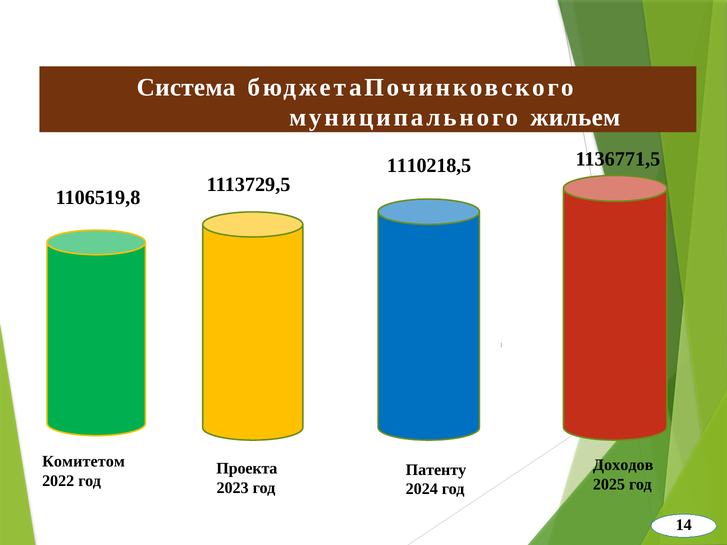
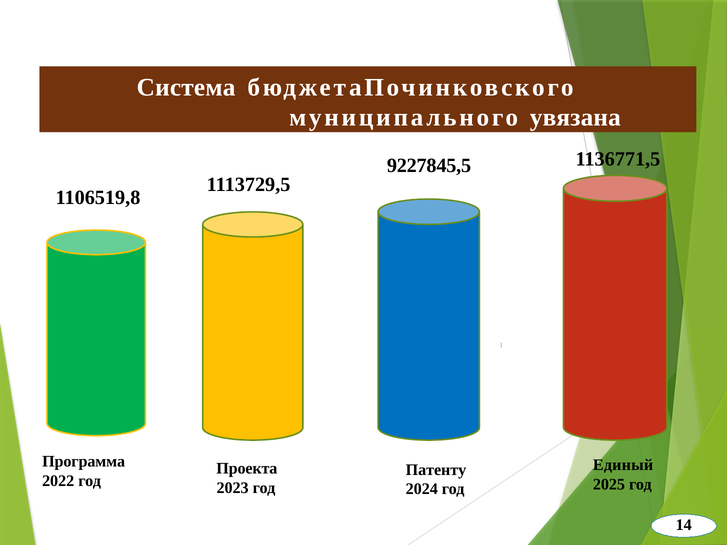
жильем: жильем -> увязана
1110218,5: 1110218,5 -> 9227845,5
Комитетом: Комитетом -> Программа
Доходов: Доходов -> Единый
